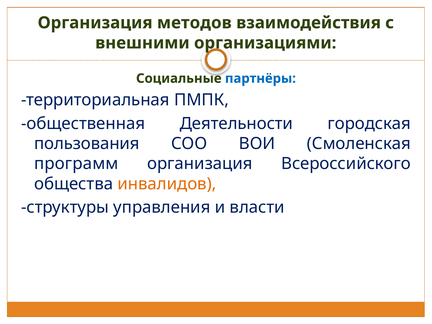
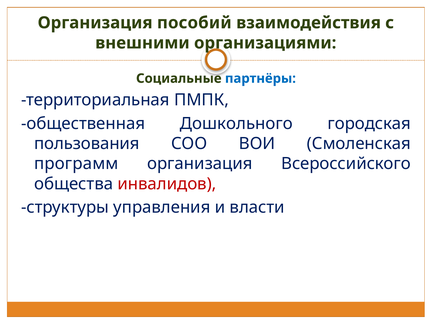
методов: методов -> пособий
Деятельности: Деятельности -> Дошкольного
инвалидов colour: orange -> red
